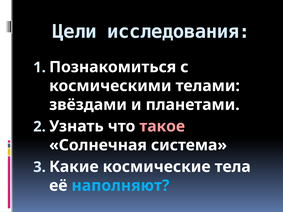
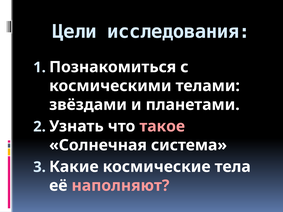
наполняют colour: light blue -> pink
